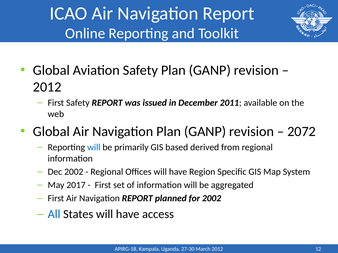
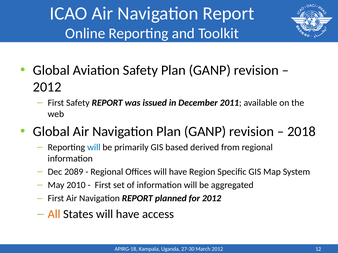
2072: 2072 -> 2018
Dec 2002: 2002 -> 2089
2017: 2017 -> 2010
for 2002: 2002 -> 2012
All colour: blue -> orange
